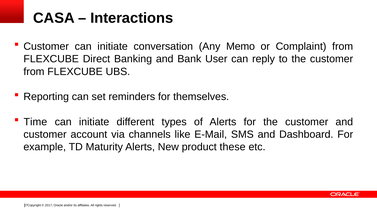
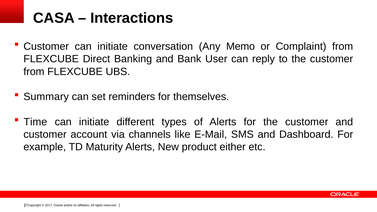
Reporting: Reporting -> Summary
these: these -> either
